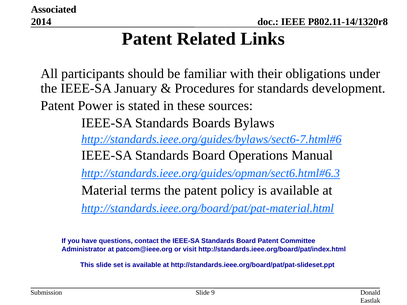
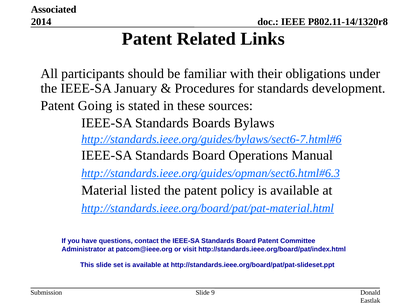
Power: Power -> Going
terms: terms -> listed
